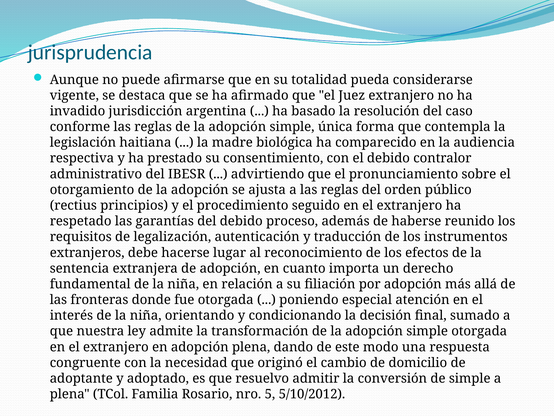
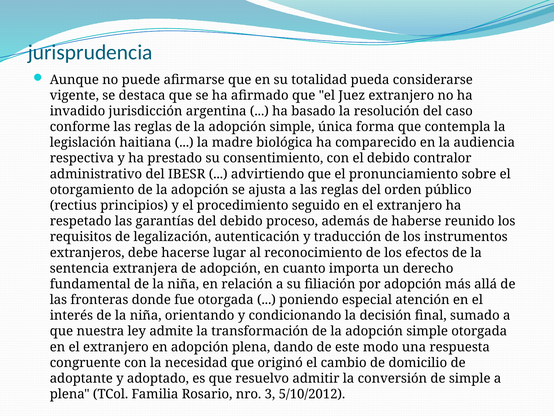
5: 5 -> 3
